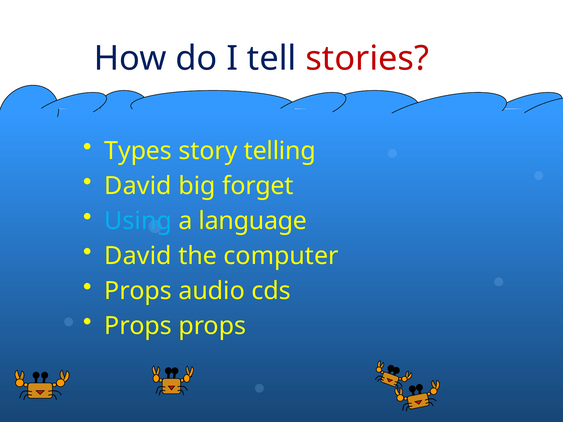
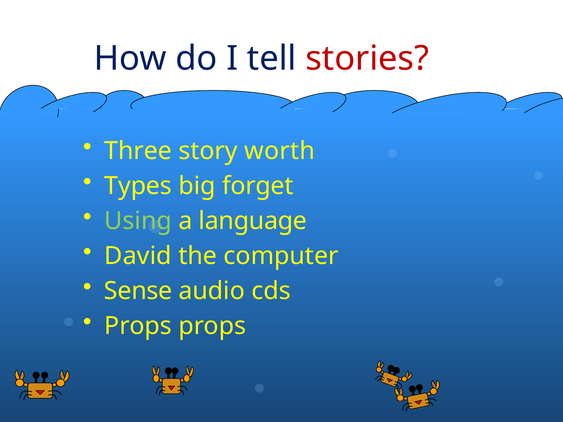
Types: Types -> Three
telling: telling -> worth
David at (138, 186): David -> Types
Using colour: light blue -> light green
Props at (138, 291): Props -> Sense
